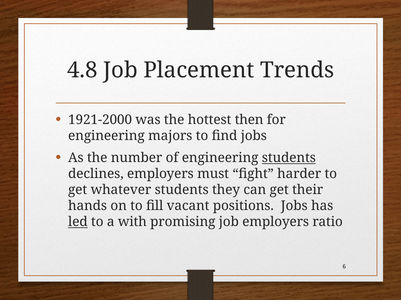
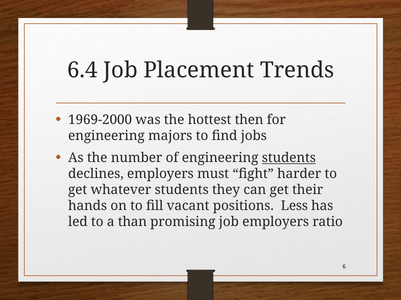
4.8: 4.8 -> 6.4
1921-2000: 1921-2000 -> 1969-2000
positions Jobs: Jobs -> Less
led underline: present -> none
with: with -> than
